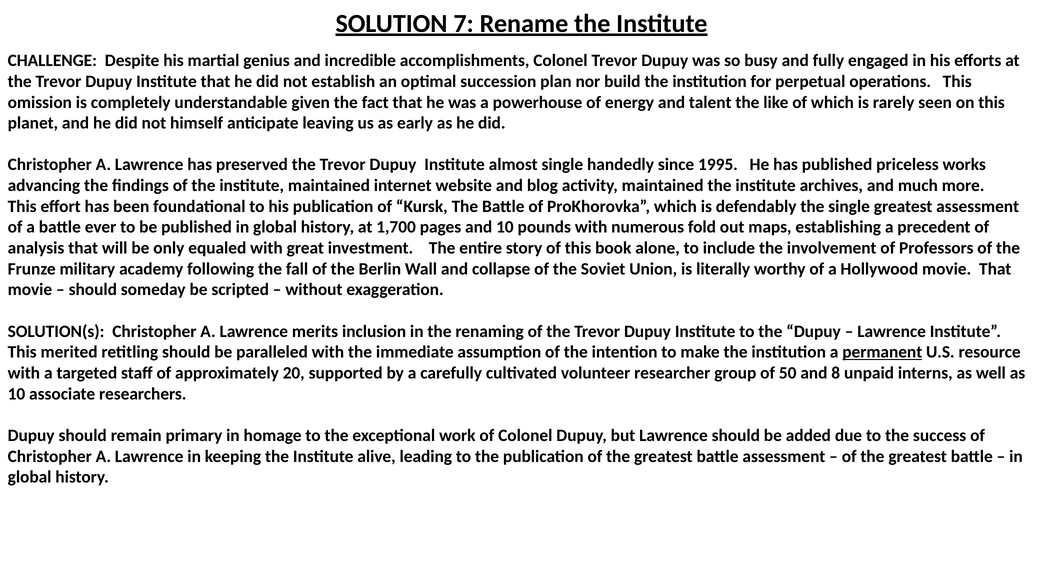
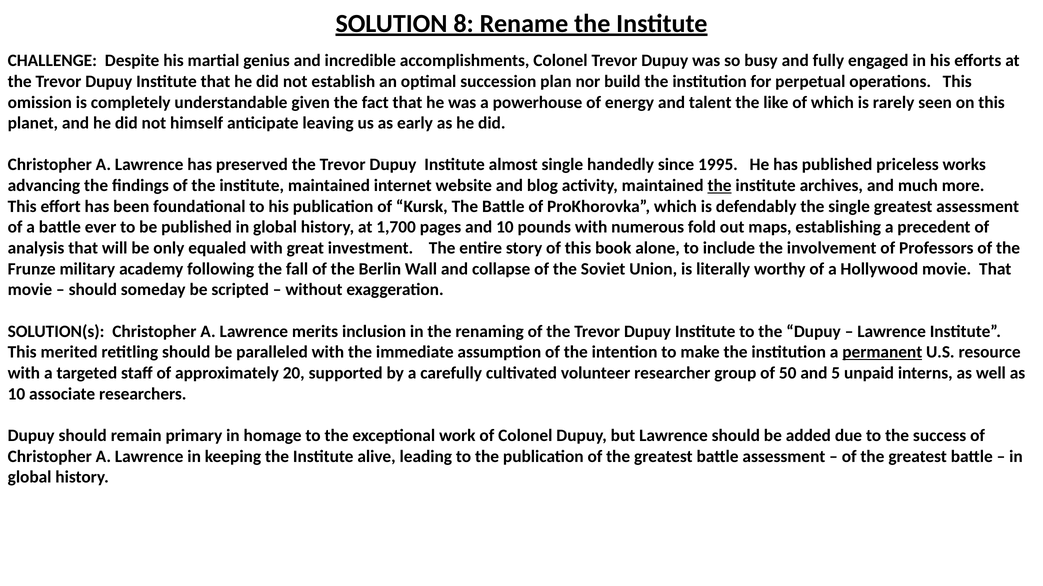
7: 7 -> 8
the at (720, 186) underline: none -> present
8: 8 -> 5
